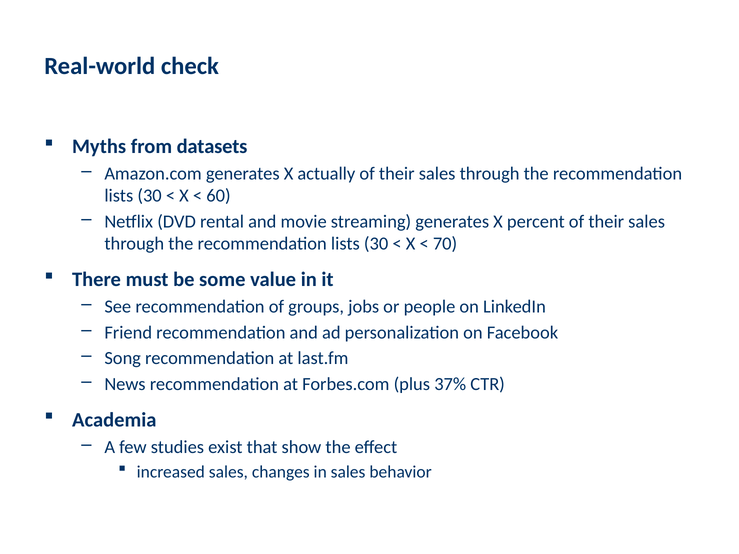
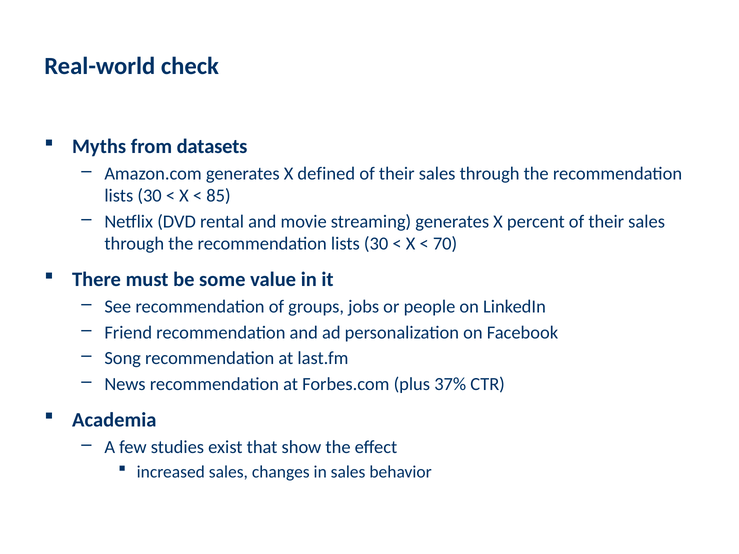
actually: actually -> defined
60: 60 -> 85
